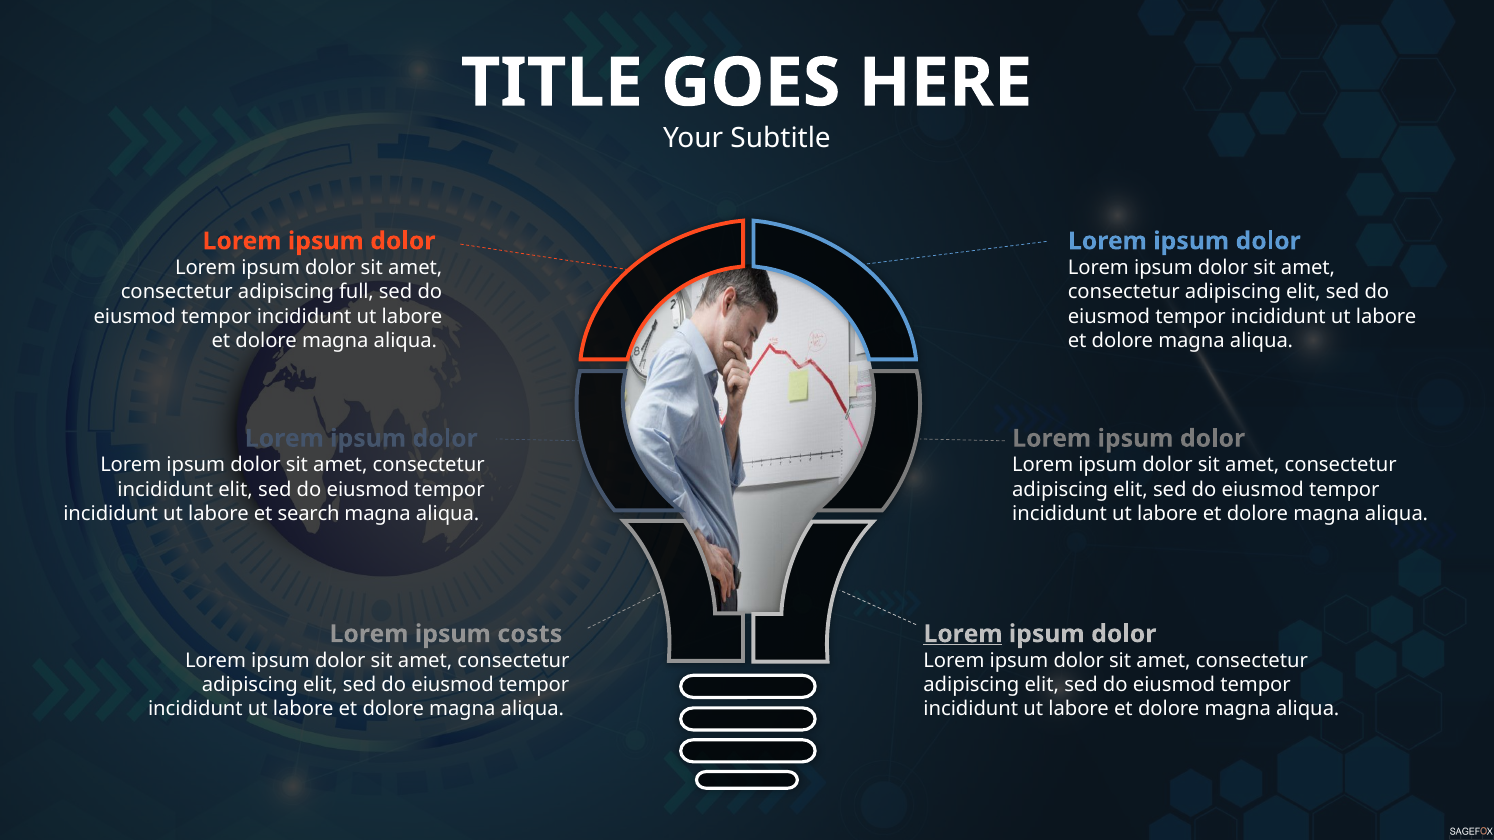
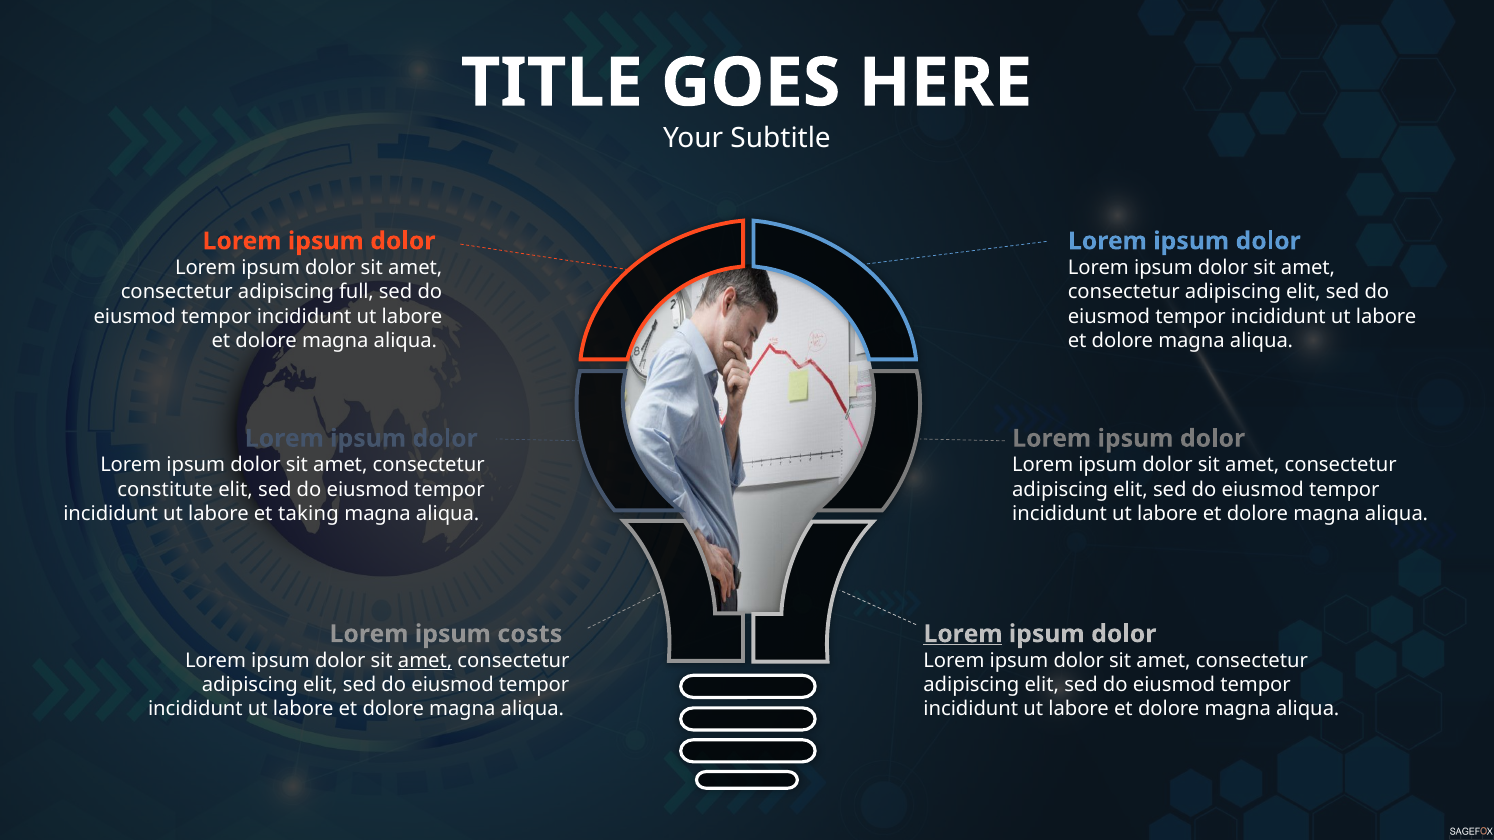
incididunt at (165, 490): incididunt -> constitute
search: search -> taking
amet at (425, 661) underline: none -> present
